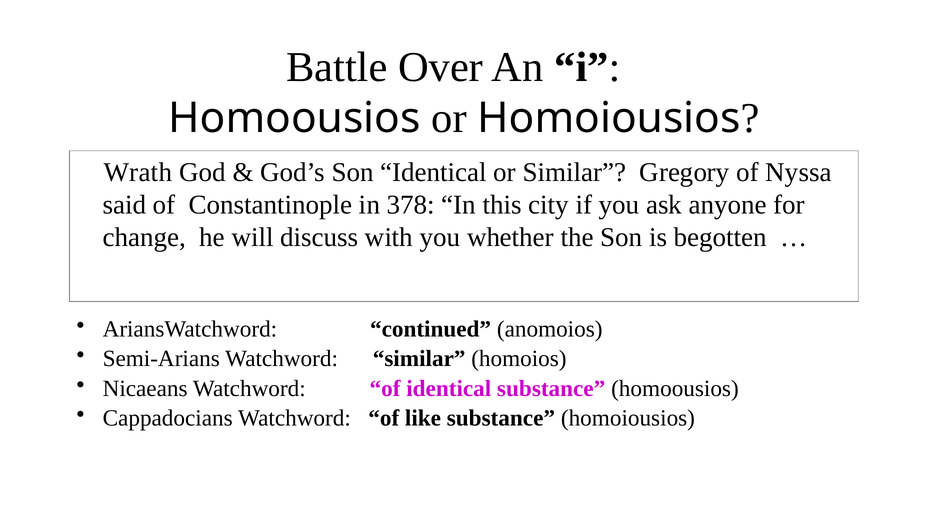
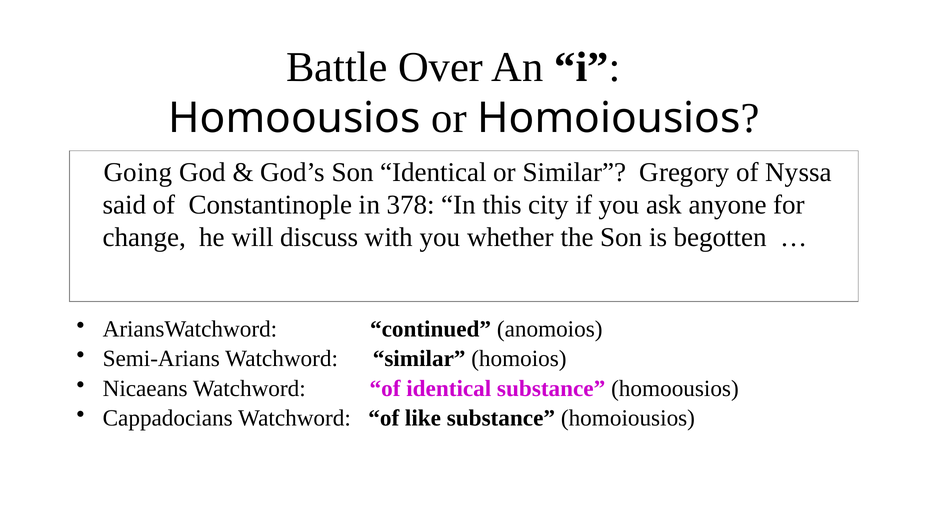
Wrath: Wrath -> Going
